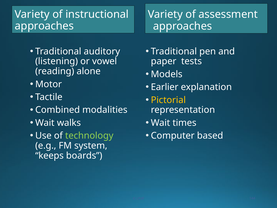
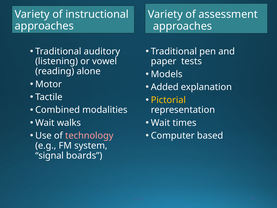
Earlier: Earlier -> Added
technology colour: light green -> pink
keeps: keeps -> signal
